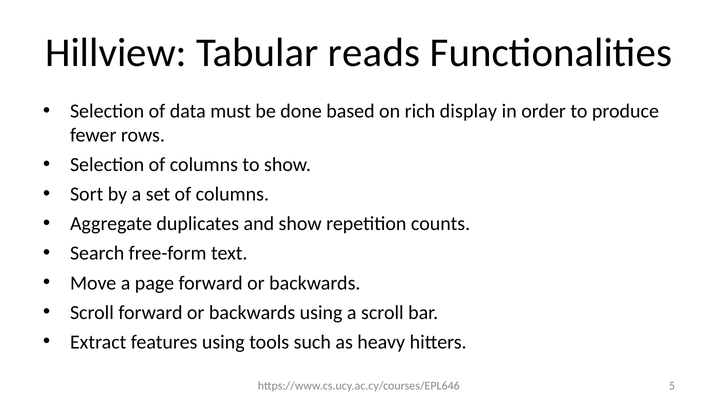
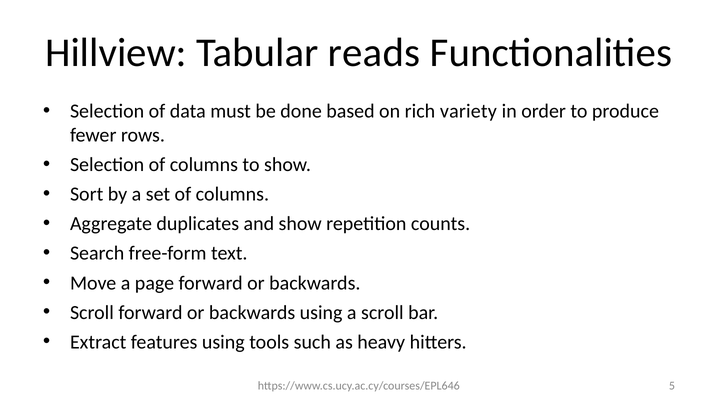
display: display -> variety
